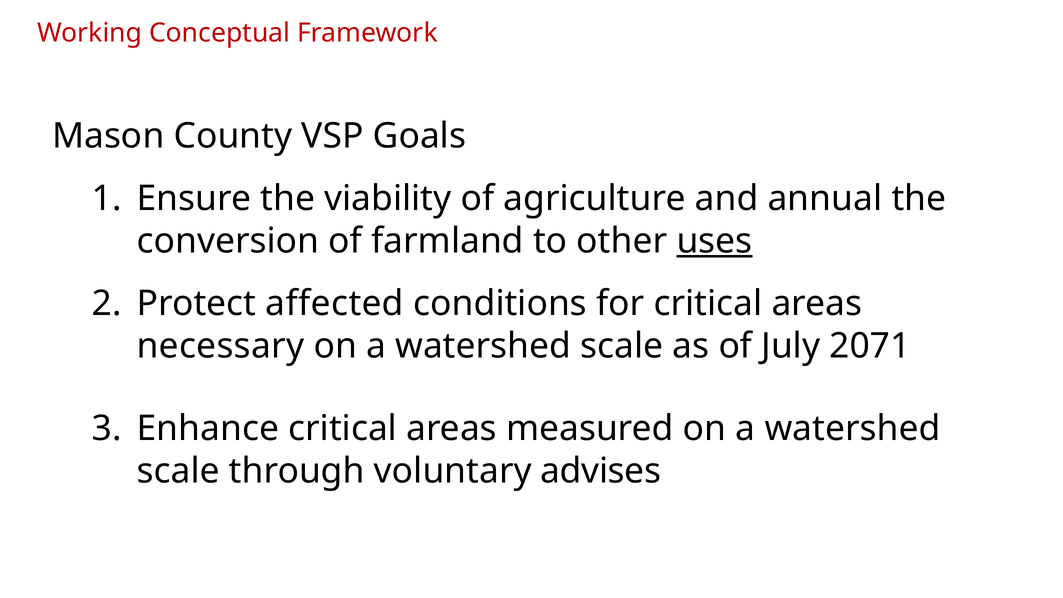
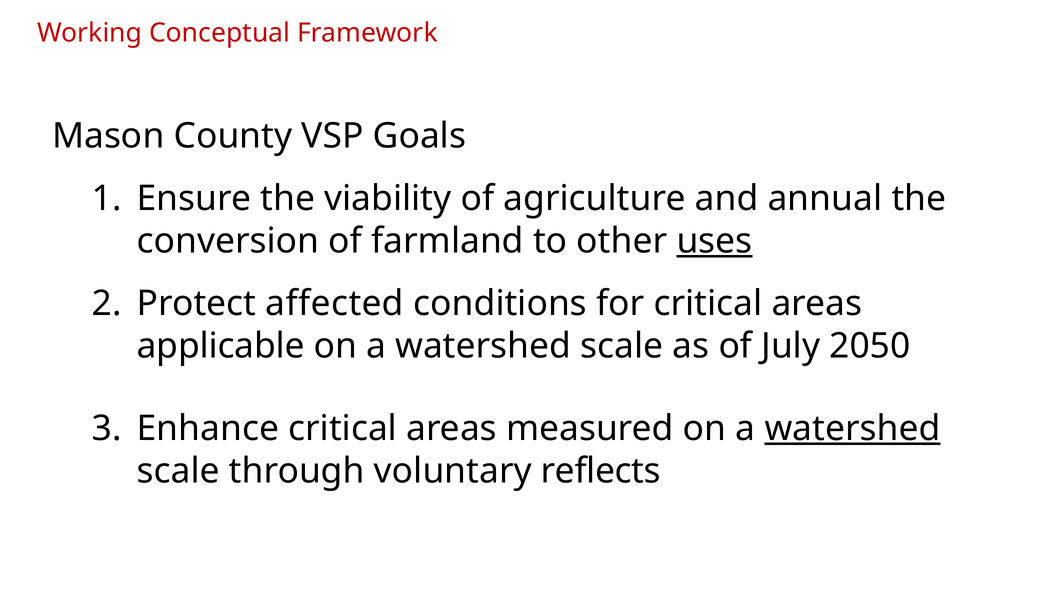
necessary: necessary -> applicable
2071: 2071 -> 2050
watershed at (853, 428) underline: none -> present
advises: advises -> reflects
